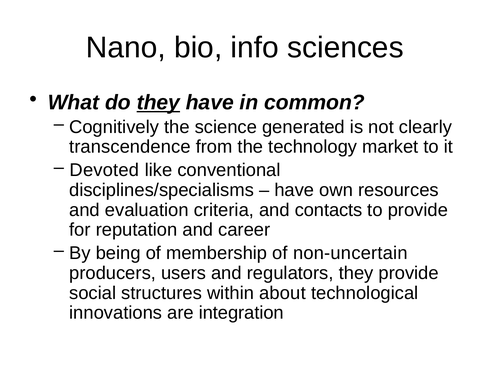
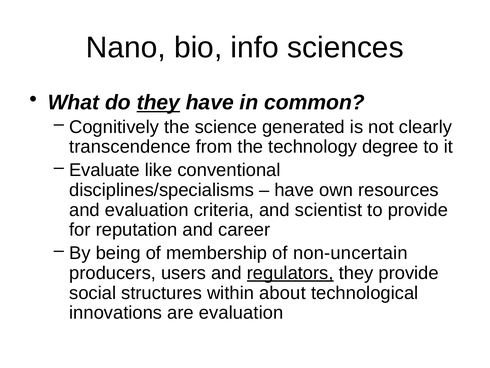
market: market -> degree
Devoted: Devoted -> Evaluate
contacts: contacts -> scientist
regulators underline: none -> present
are integration: integration -> evaluation
